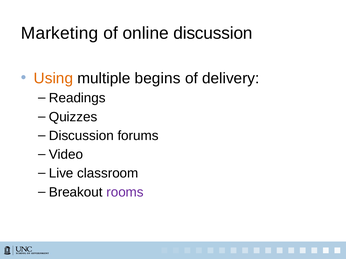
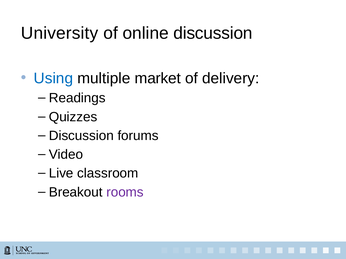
Marketing: Marketing -> University
Using colour: orange -> blue
begins: begins -> market
